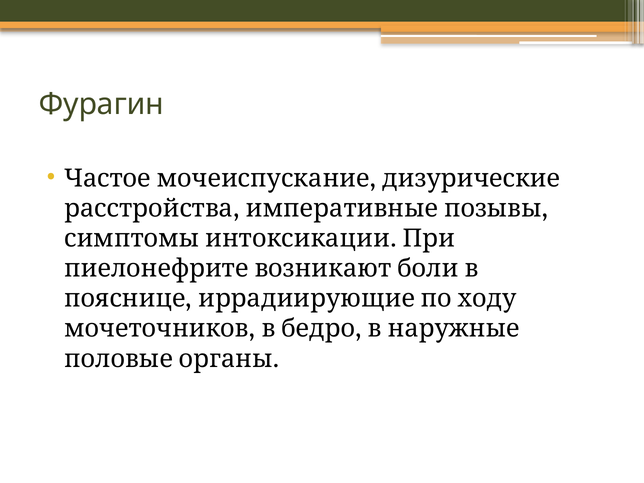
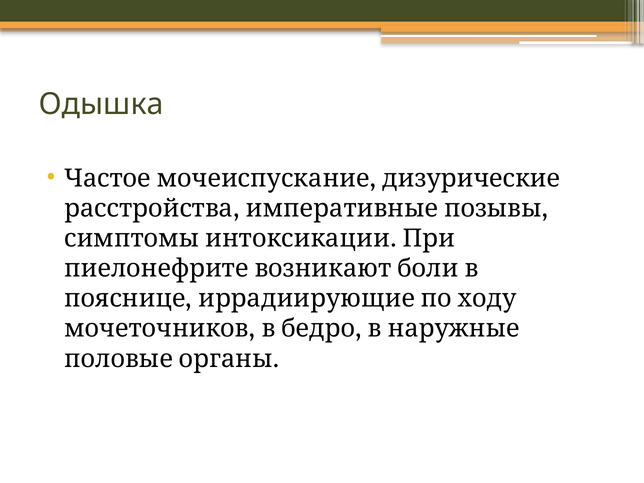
Фурагин: Фурагин -> Одышка
